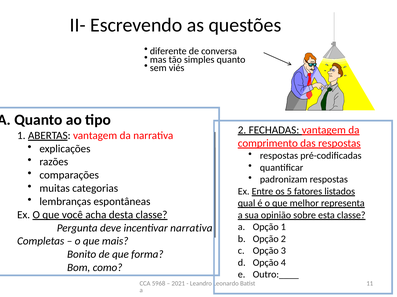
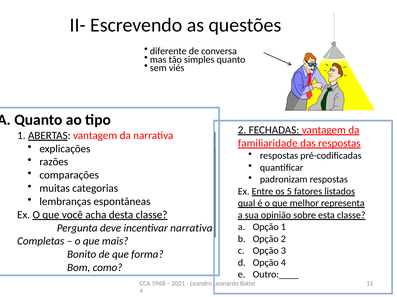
comprimento: comprimento -> familiaridade
